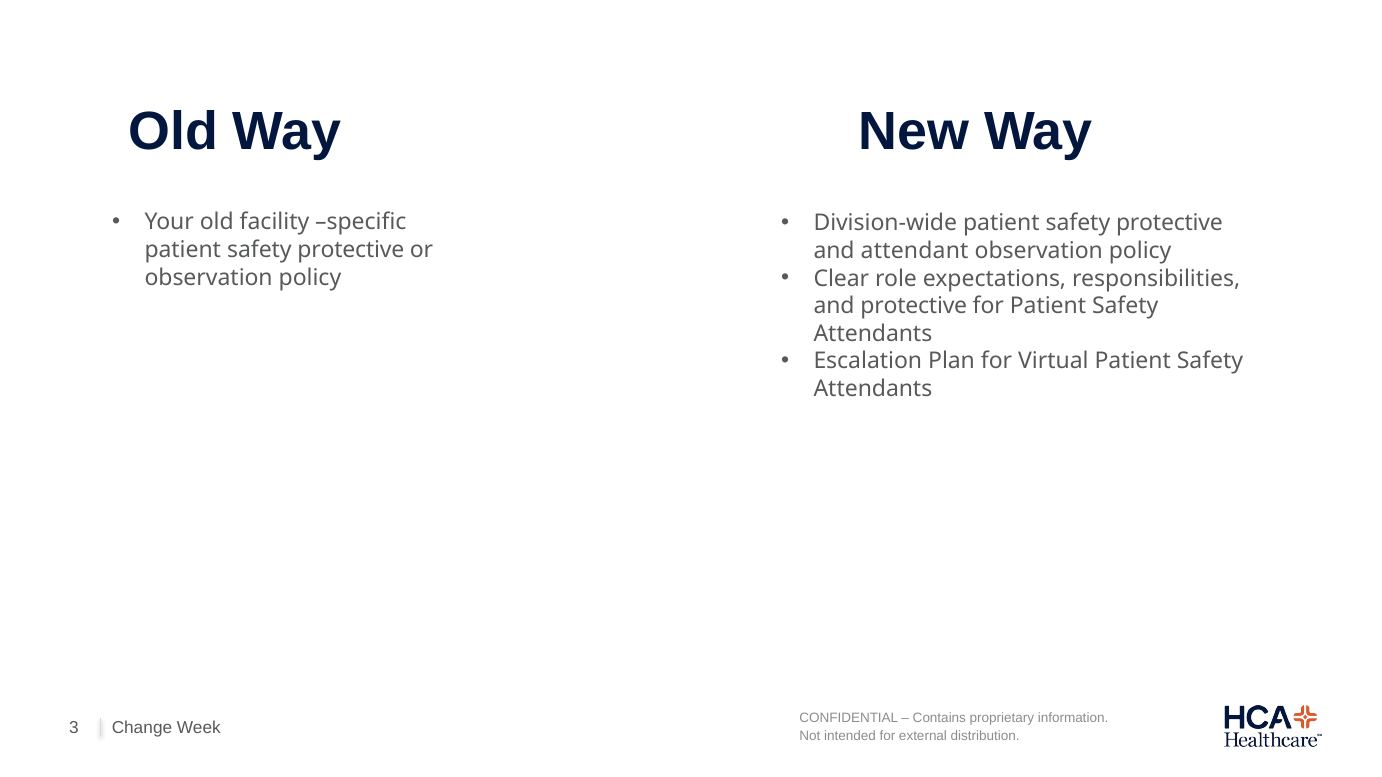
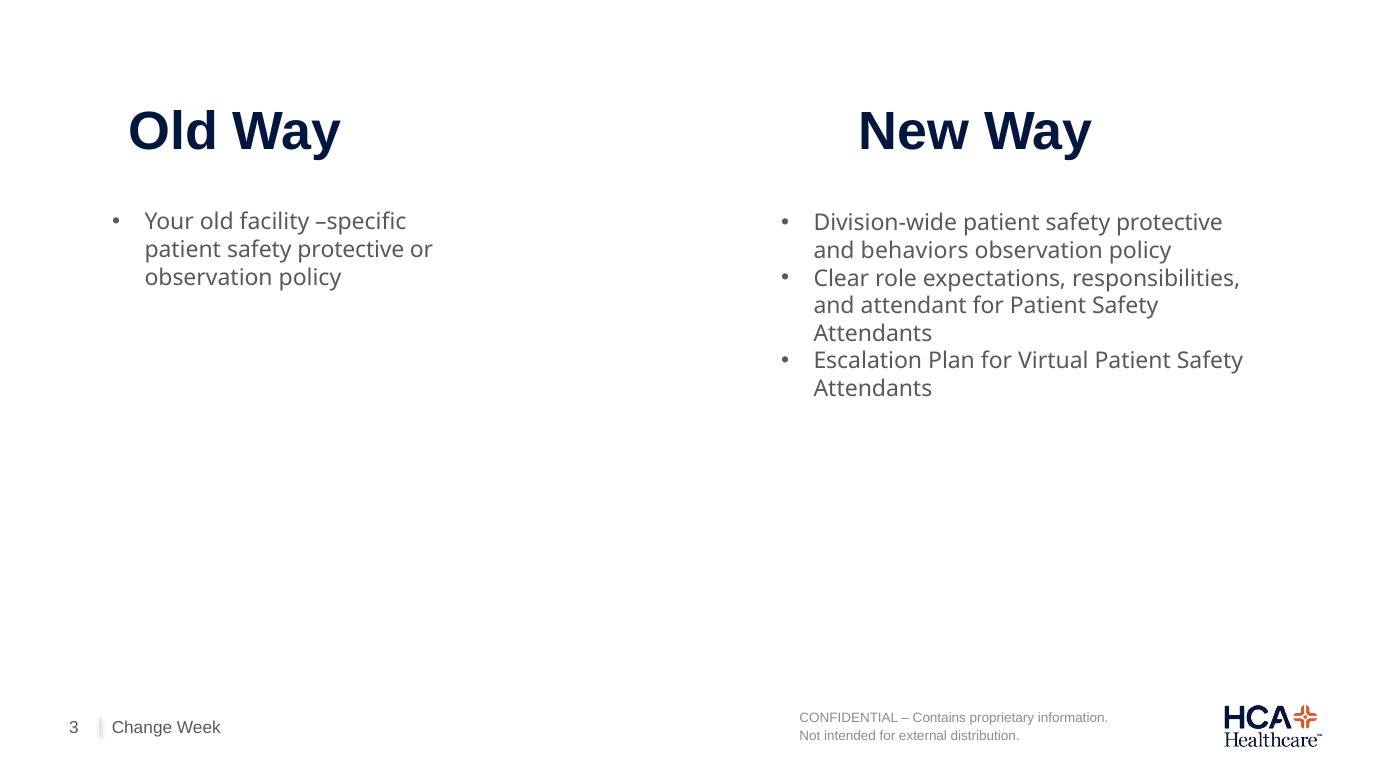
attendant: attendant -> behaviors
and protective: protective -> attendant
